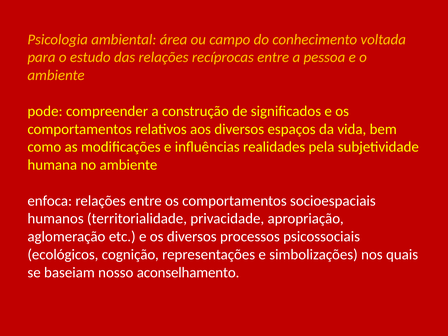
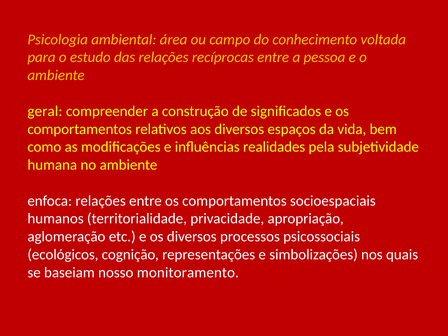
pode: pode -> geral
aconselhamento: aconselhamento -> monitoramento
